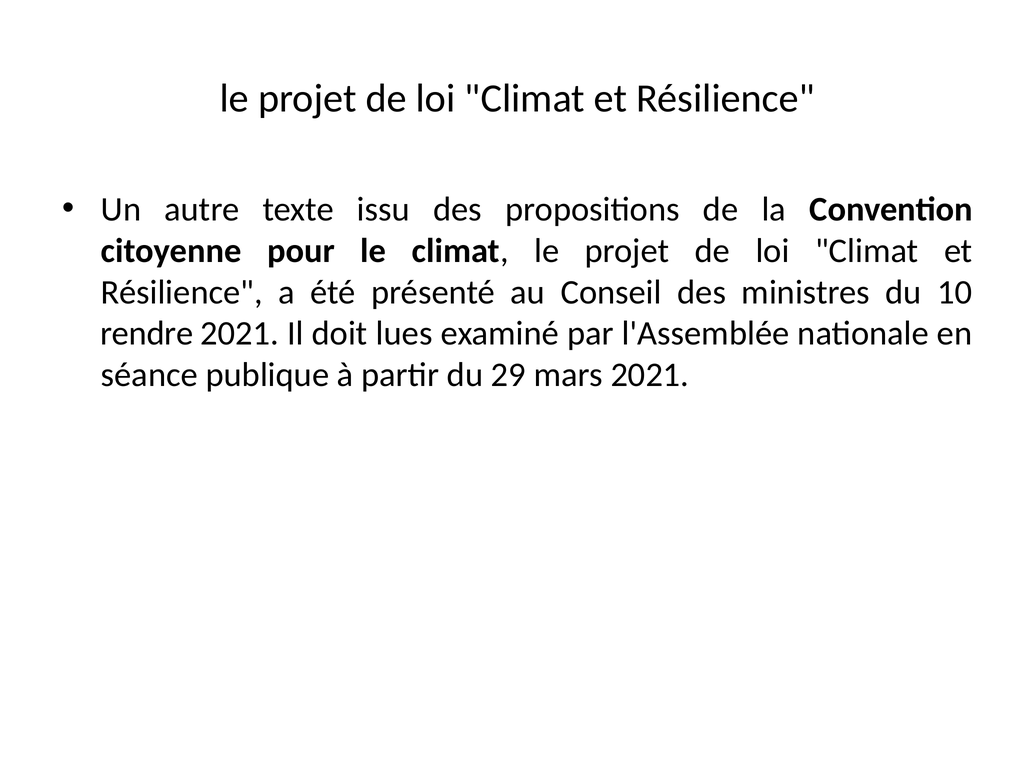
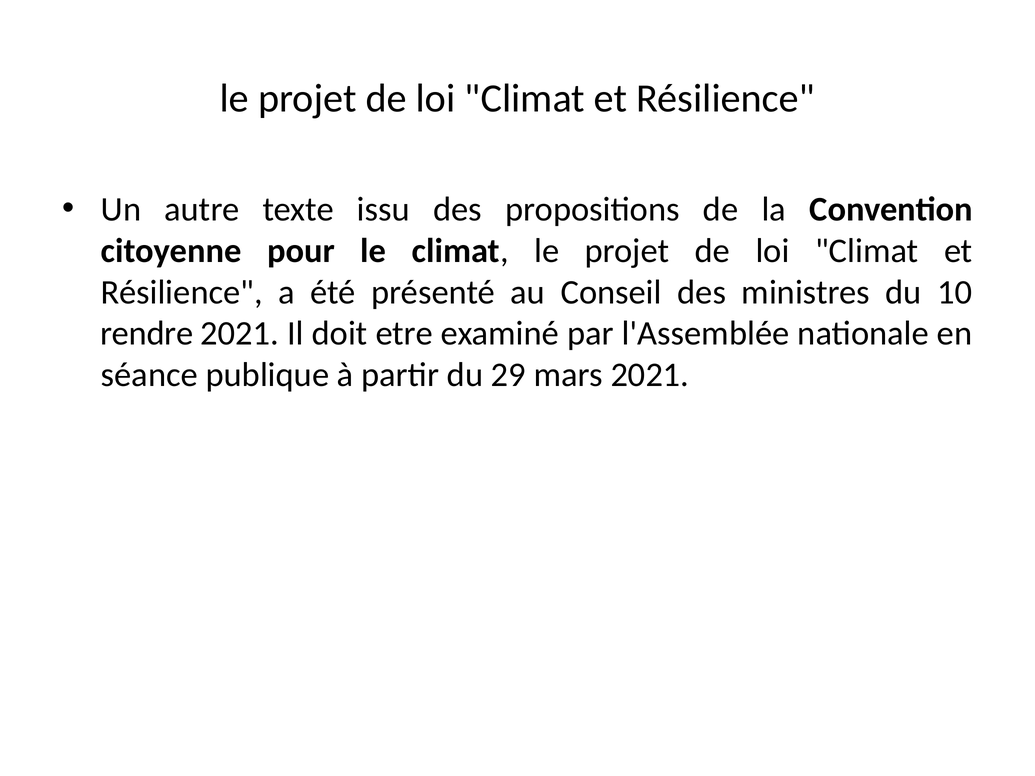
lues: lues -> etre
